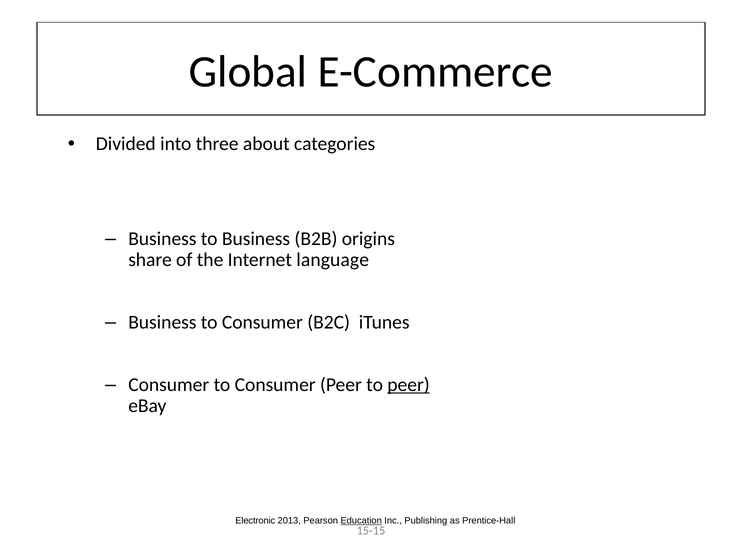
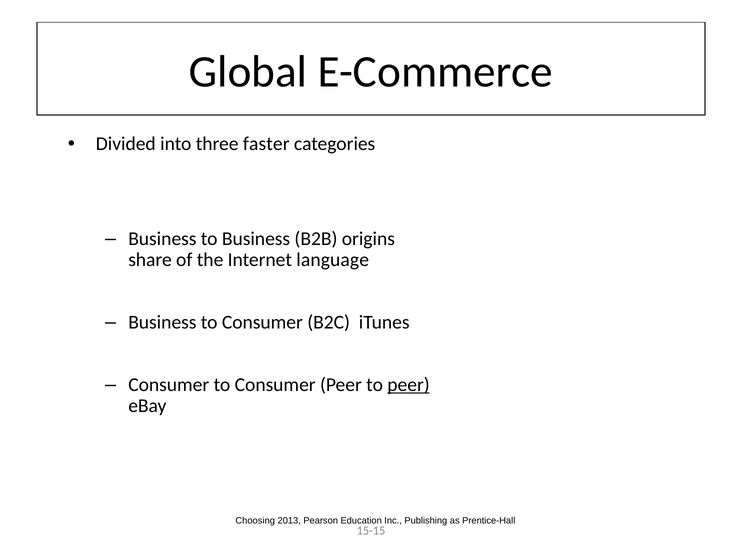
about: about -> faster
Electronic: Electronic -> Choosing
Education underline: present -> none
